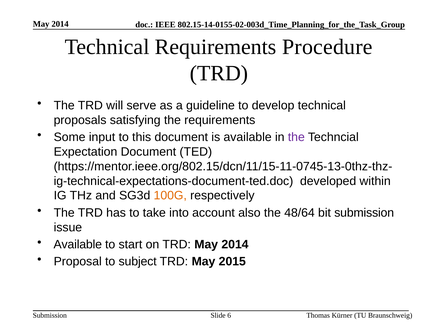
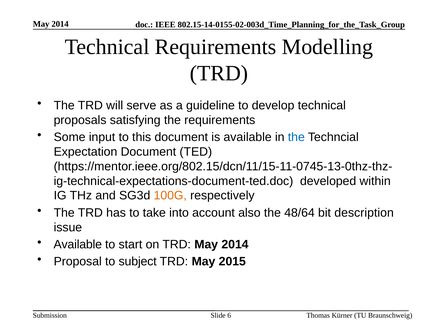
Procedure: Procedure -> Modelling
the at (296, 137) colour: purple -> blue
bit submission: submission -> description
